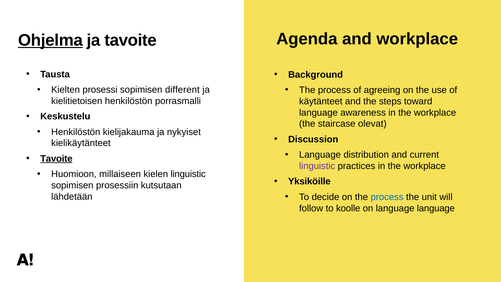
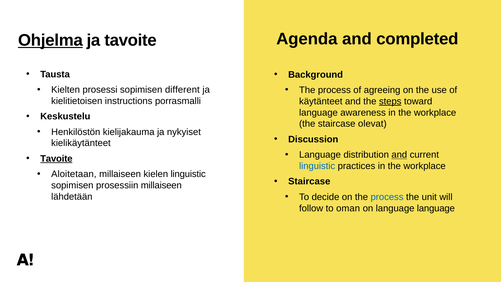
and workplace: workplace -> completed
kielitietoisen henkilöstön: henkilöstön -> instructions
steps underline: none -> present
and at (399, 155) underline: none -> present
linguistic at (317, 166) colour: purple -> blue
Huomioon: Huomioon -> Aloitetaan
Yksiköille at (309, 181): Yksiköille -> Staircase
prosessiin kutsutaan: kutsutaan -> millaiseen
koolle: koolle -> oman
